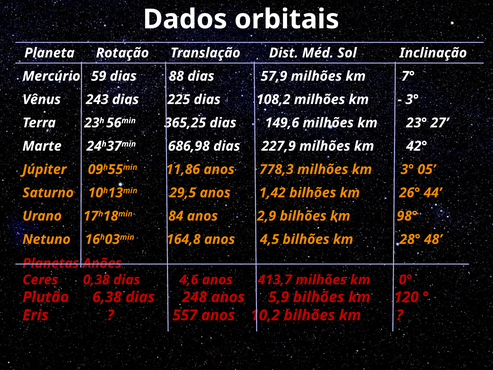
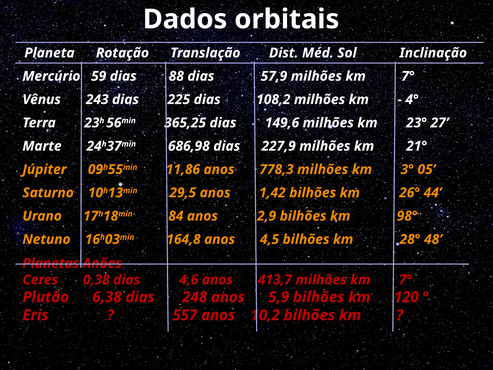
3° at (412, 99): 3° -> 4°
42°: 42° -> 21°
413,7 milhões km 0°: 0° -> 7°
